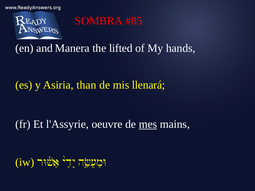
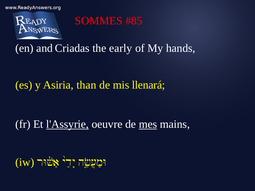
SOMBRA: SOMBRA -> SOMMES
Manera: Manera -> Criadas
lifted: lifted -> early
l'Assyrie underline: none -> present
